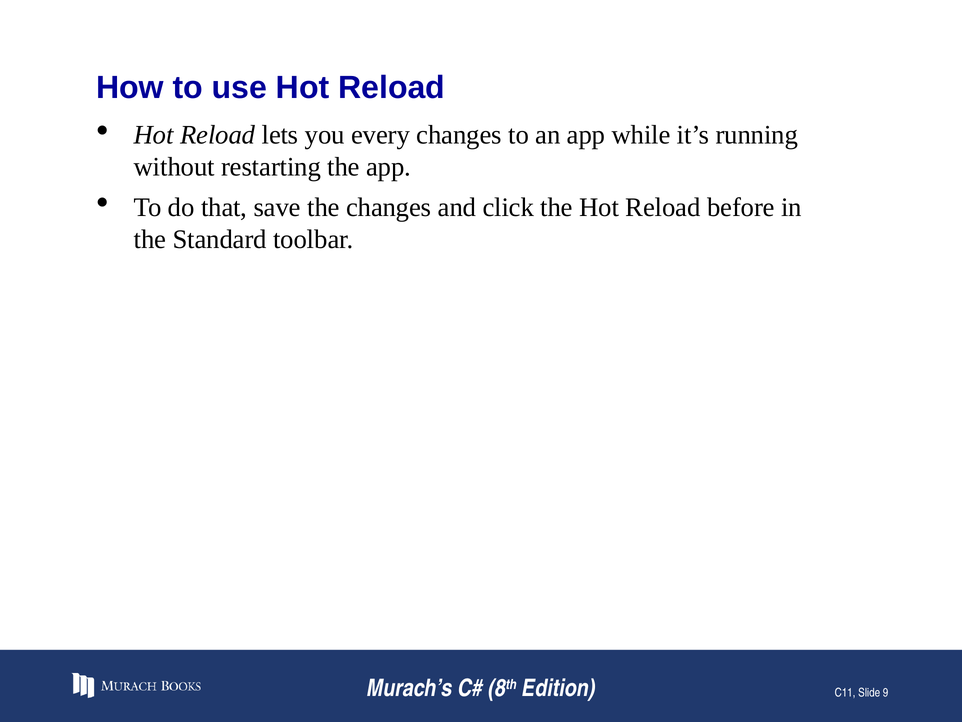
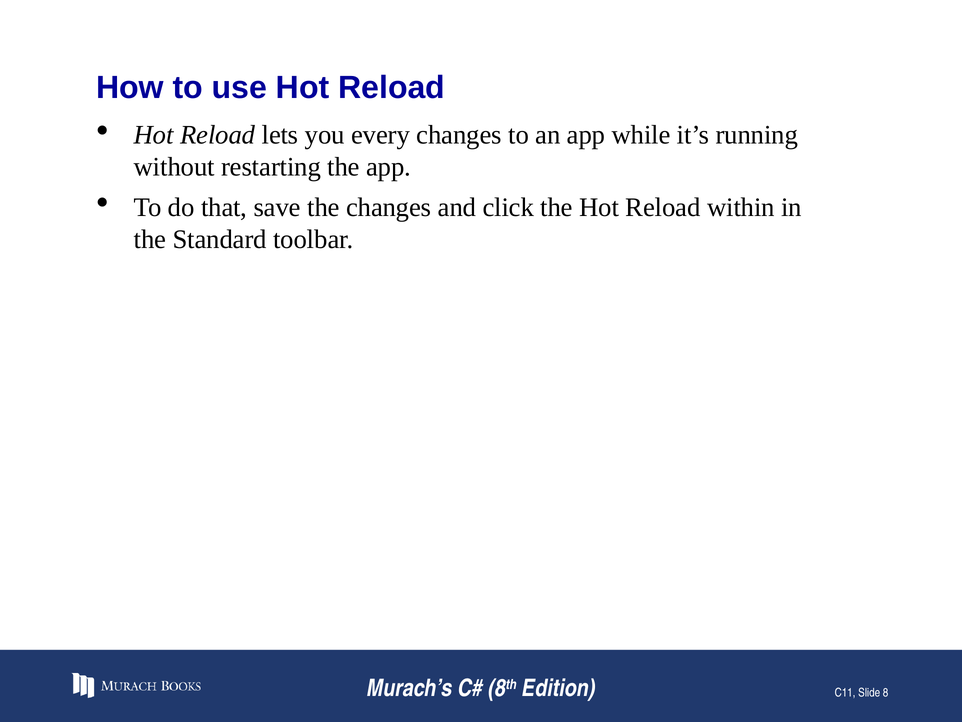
before: before -> within
9: 9 -> 8
